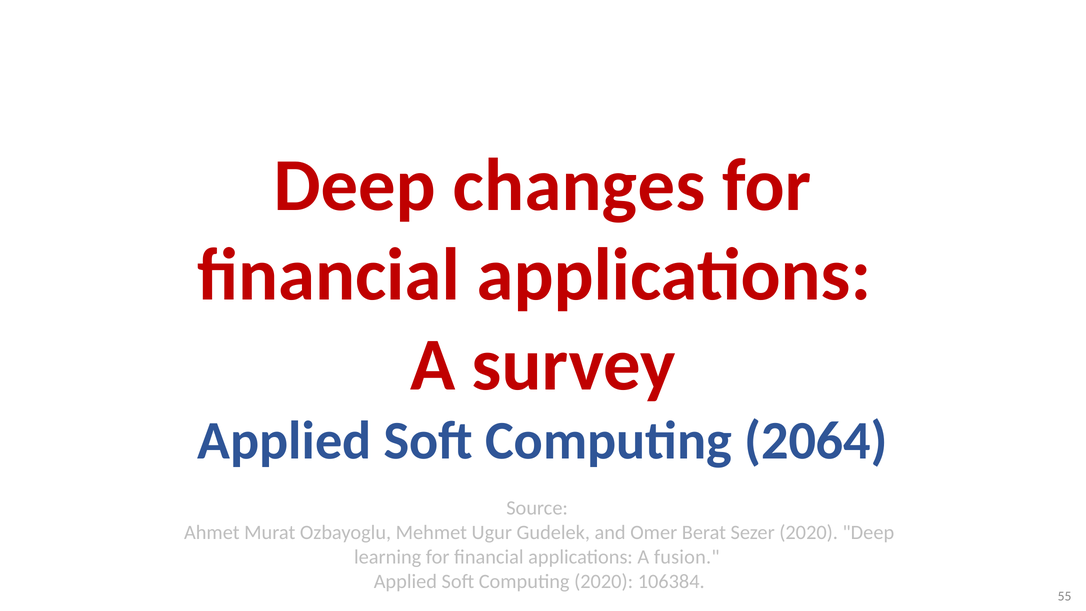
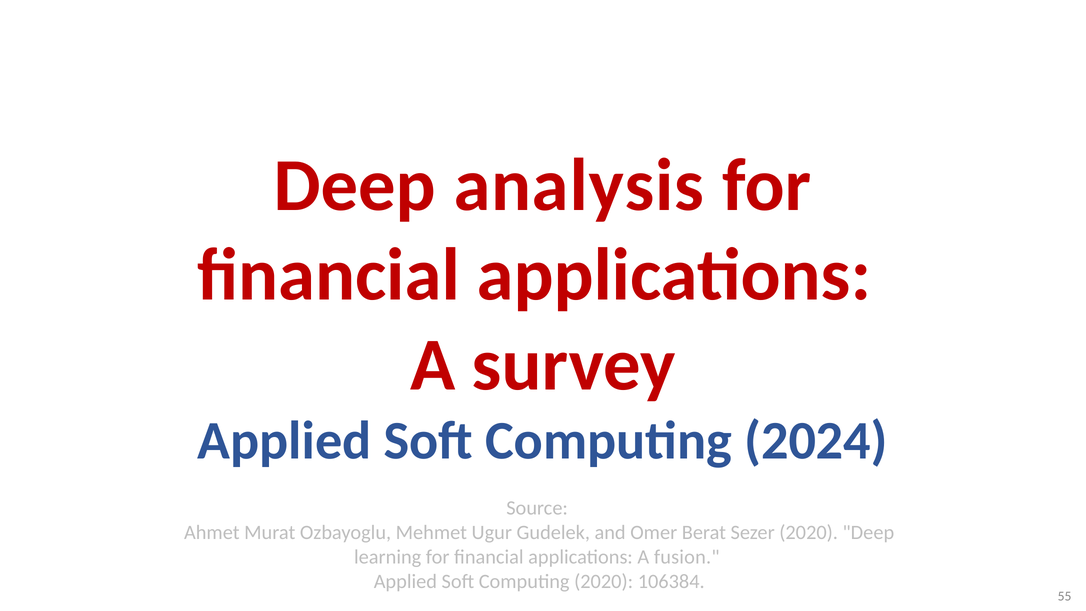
changes: changes -> analysis
2064: 2064 -> 2024
